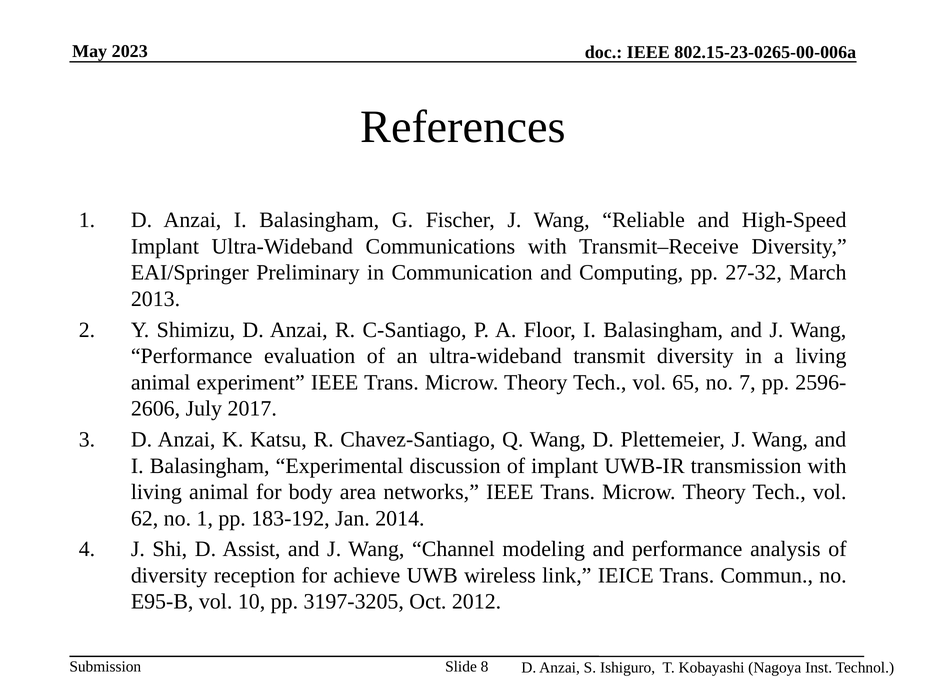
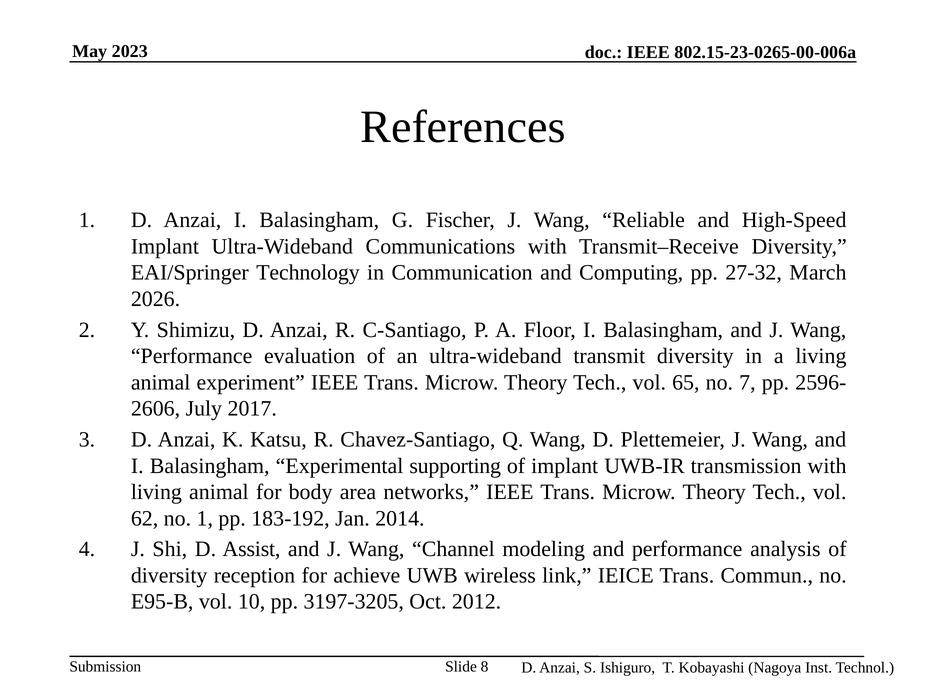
Preliminary: Preliminary -> Technology
2013: 2013 -> 2026
discussion: discussion -> supporting
